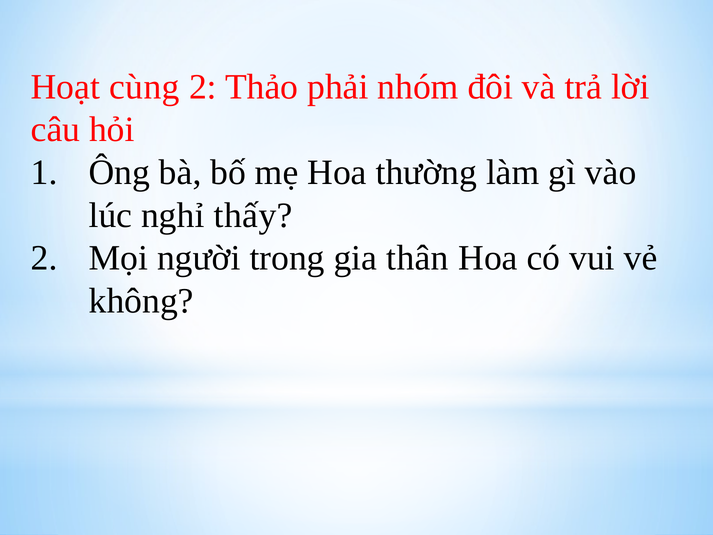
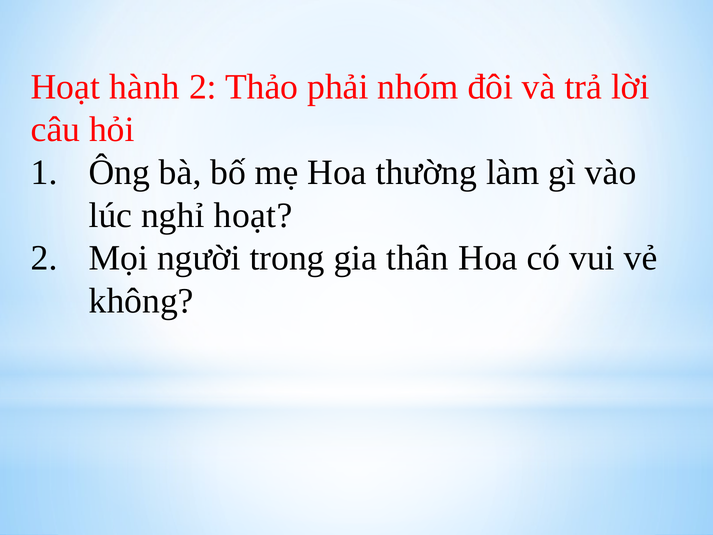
cùng: cùng -> hành
nghỉ thấy: thấy -> hoạt
